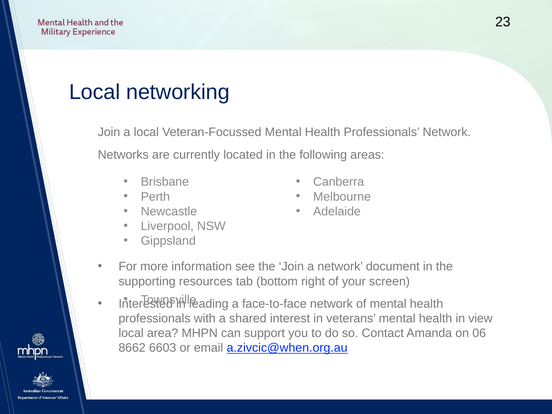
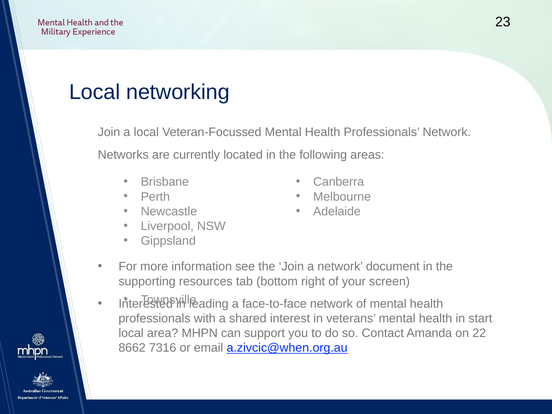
view: view -> start
06: 06 -> 22
6603: 6603 -> 7316
